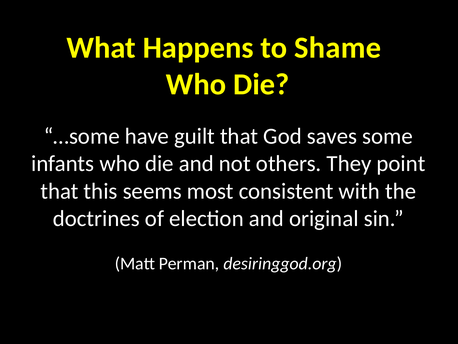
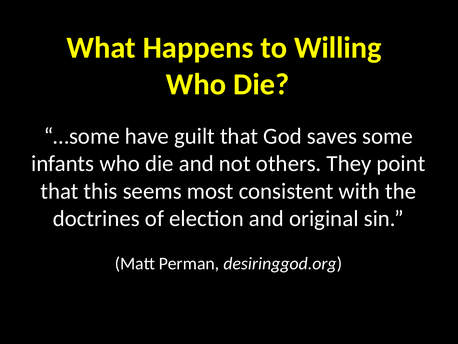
Shame: Shame -> Willing
